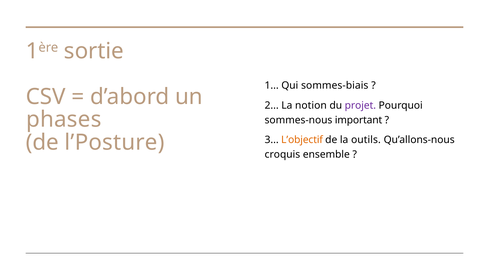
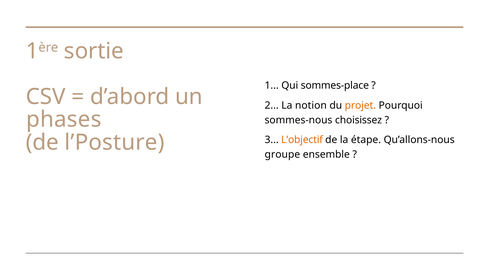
sommes-biais: sommes-biais -> sommes-place
projet colour: purple -> orange
important: important -> choisissez
outils: outils -> étape
croquis: croquis -> groupe
